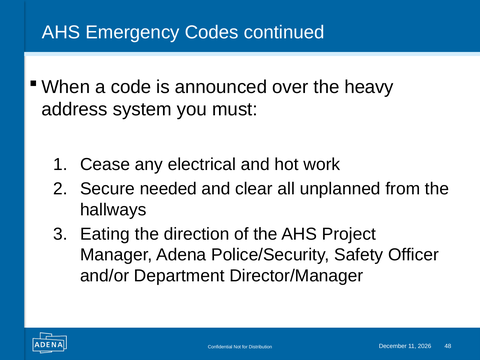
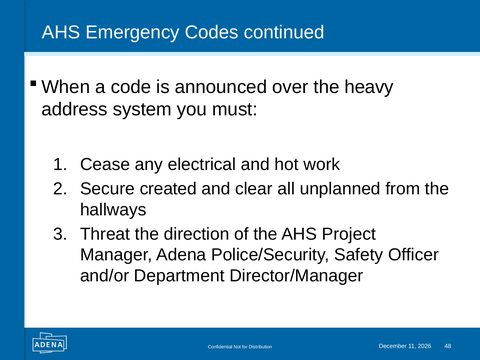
needed: needed -> created
Eating: Eating -> Threat
